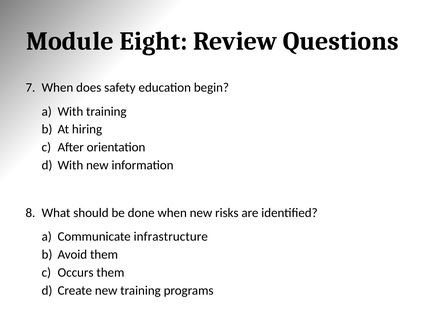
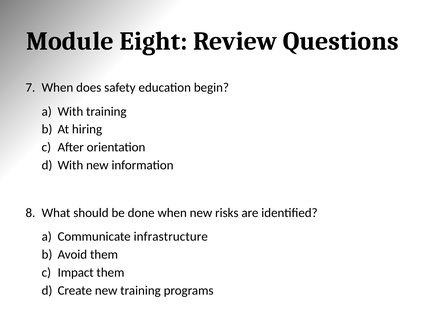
Occurs: Occurs -> Impact
